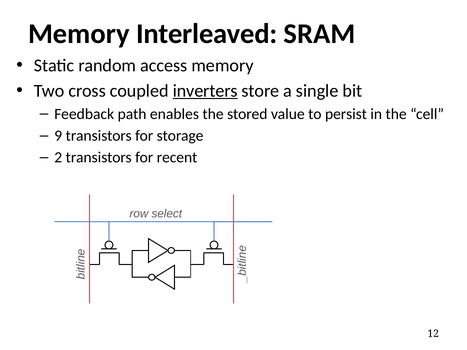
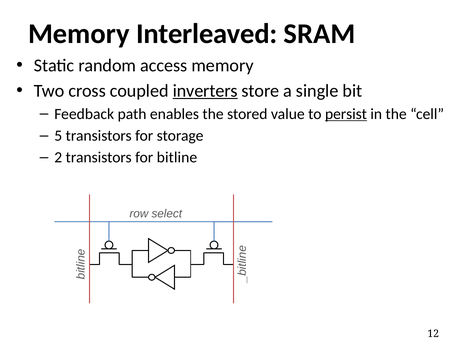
persist underline: none -> present
9: 9 -> 5
recent: recent -> bitline
